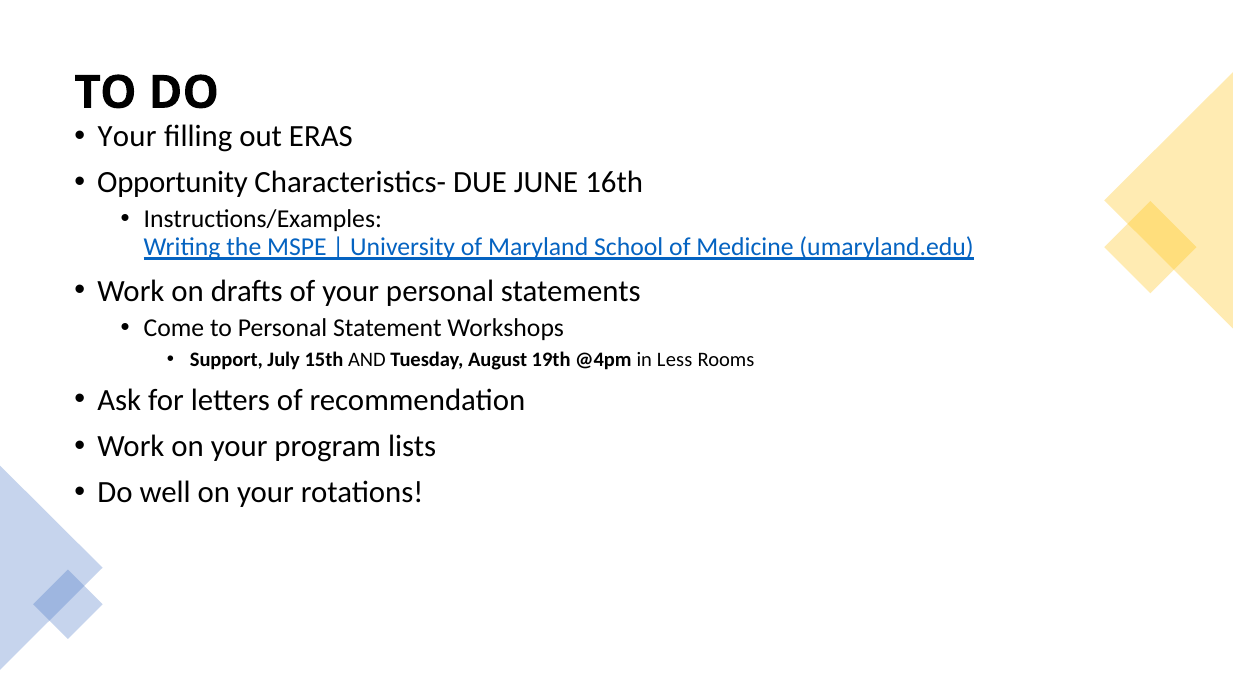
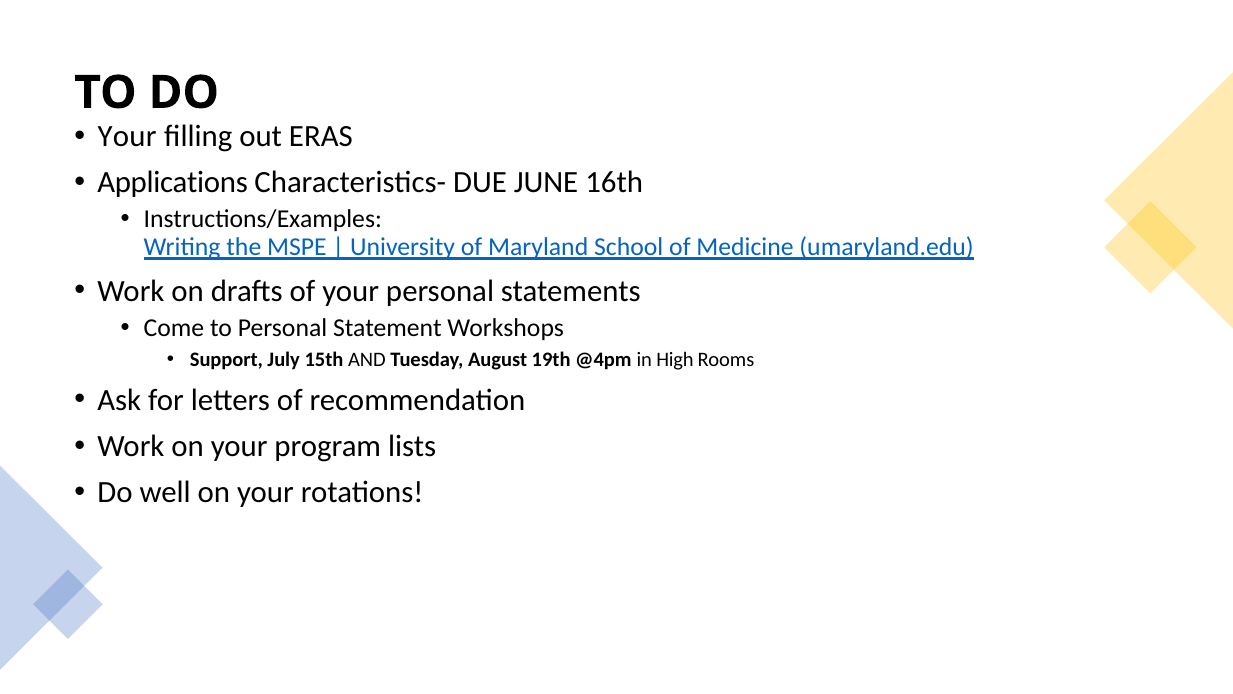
Opportunity: Opportunity -> Applications
Less: Less -> High
